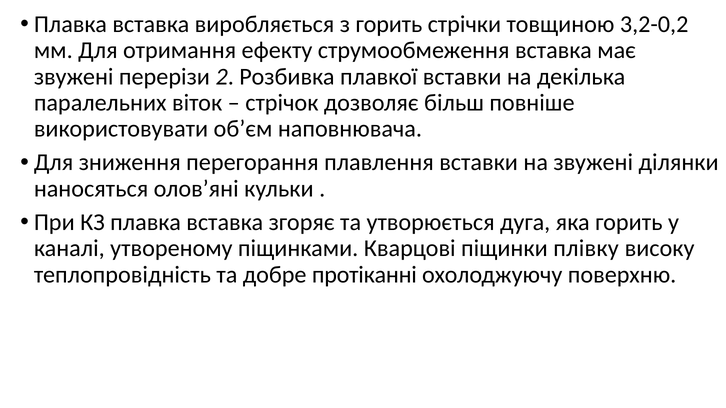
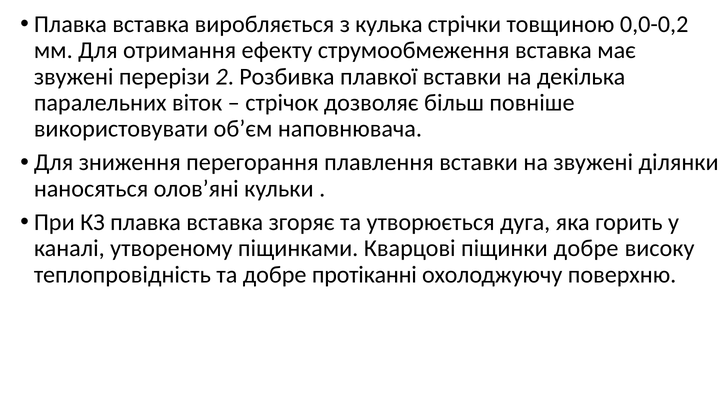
з горить: горить -> кулька
3,2-0,2: 3,2-0,2 -> 0,0-0,2
піщинки плівку: плівку -> добре
